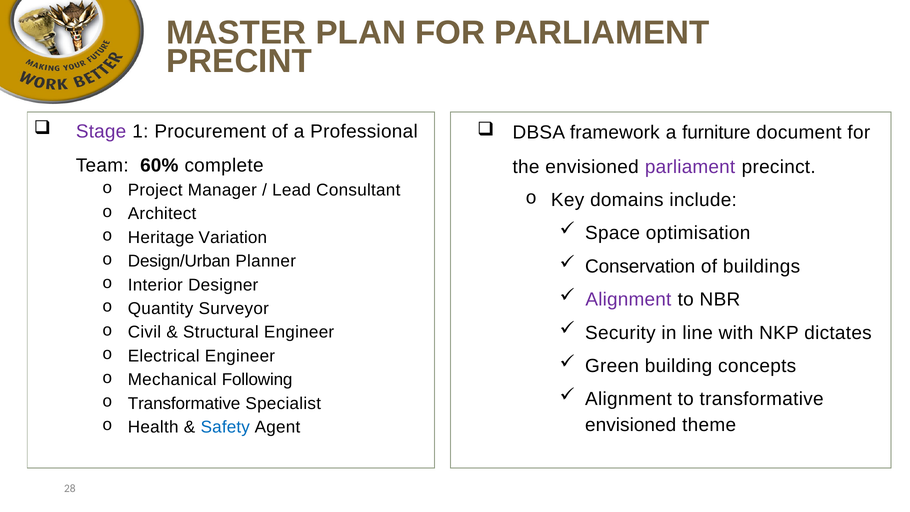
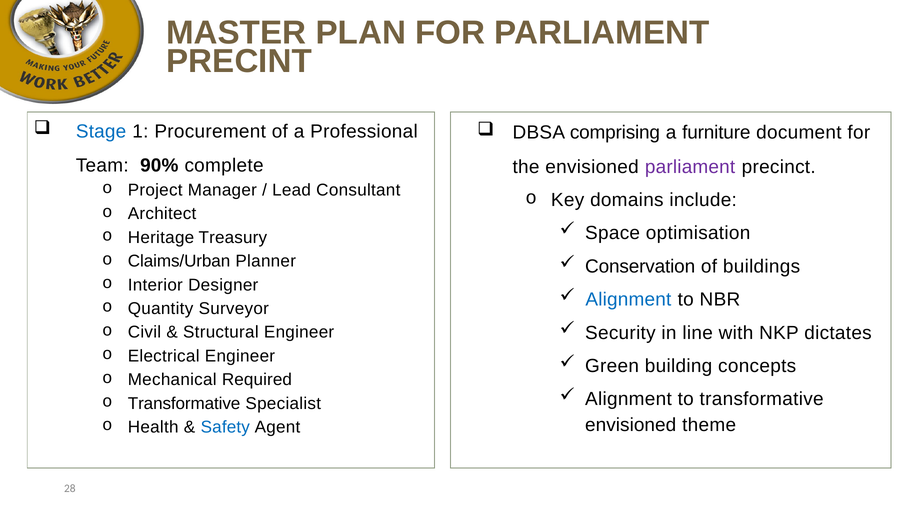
Stage colour: purple -> blue
framework: framework -> comprising
60%: 60% -> 90%
Variation: Variation -> Treasury
Design/Urban: Design/Urban -> Claims/Urban
Alignment at (628, 299) colour: purple -> blue
Following: Following -> Required
